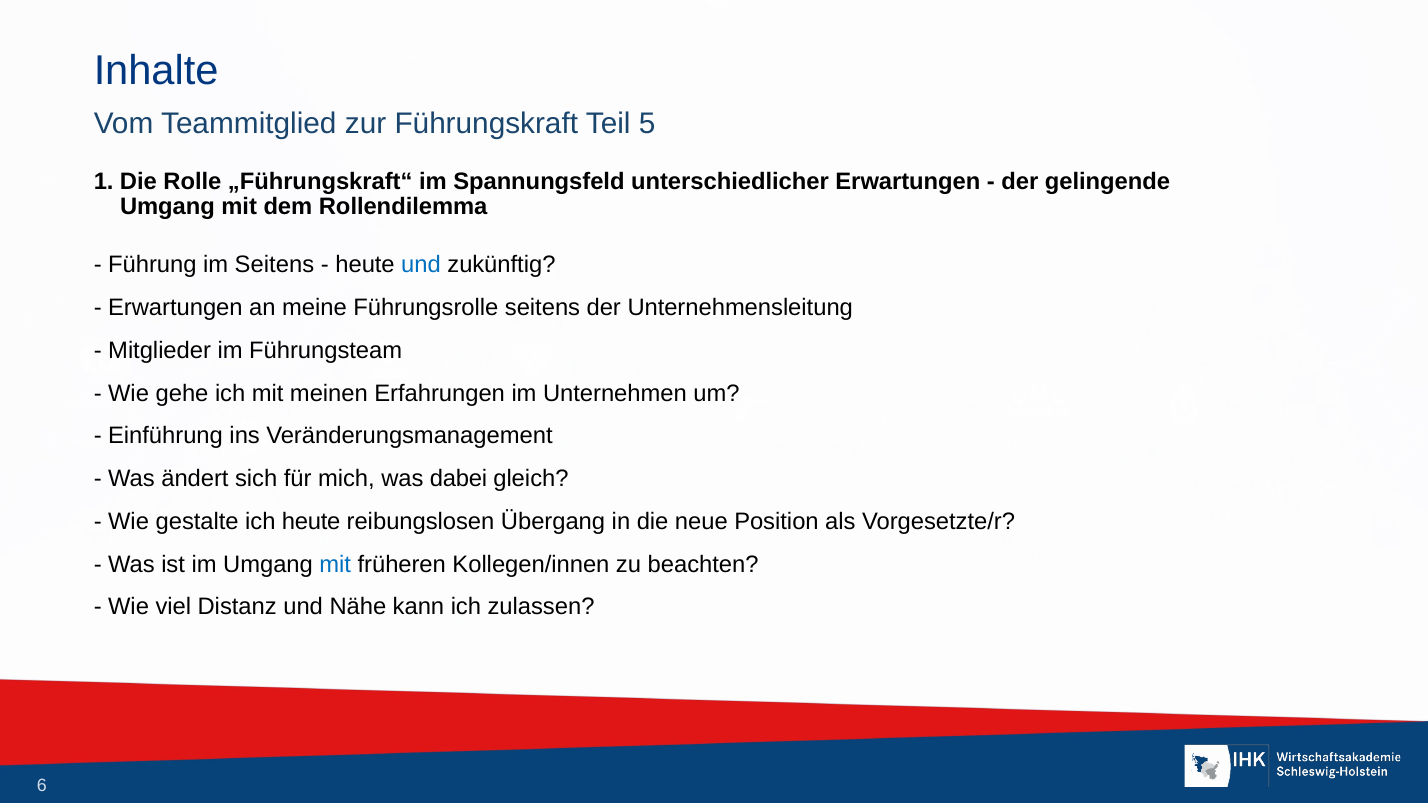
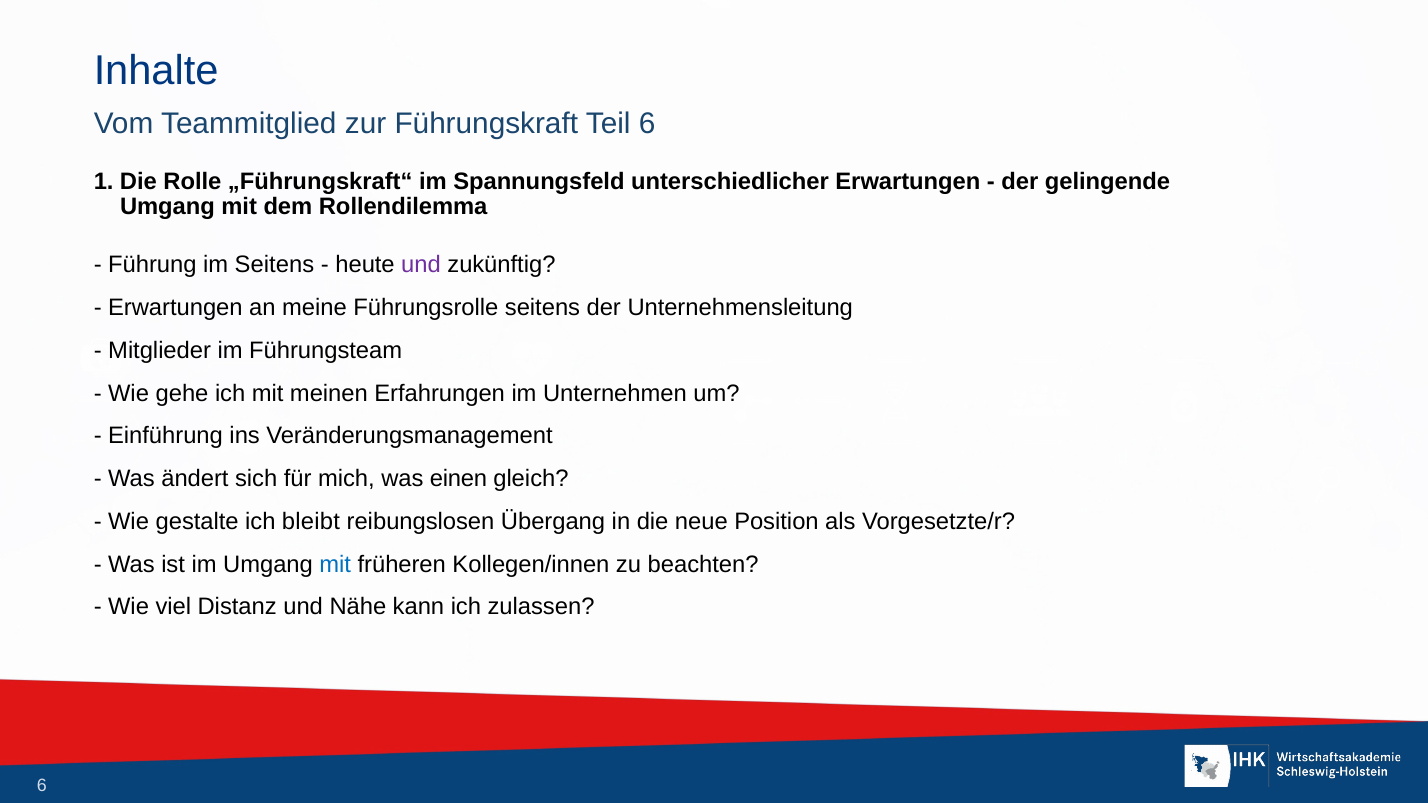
Teil 5: 5 -> 6
und at (421, 265) colour: blue -> purple
dabei: dabei -> einen
ich heute: heute -> bleibt
